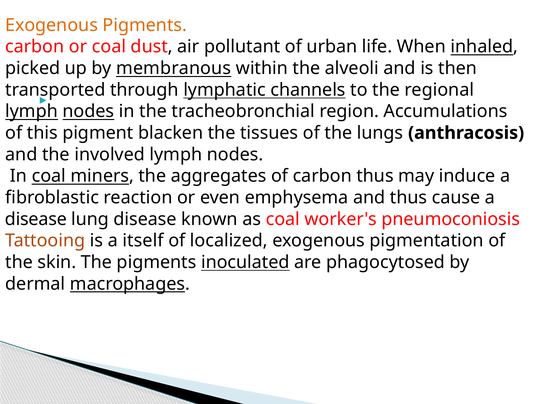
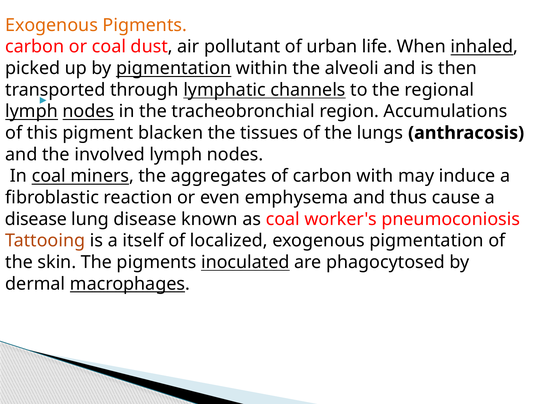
by membranous: membranous -> pigmentation
carbon thus: thus -> with
